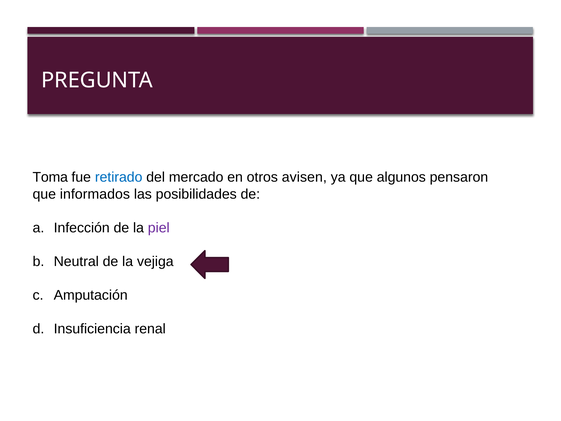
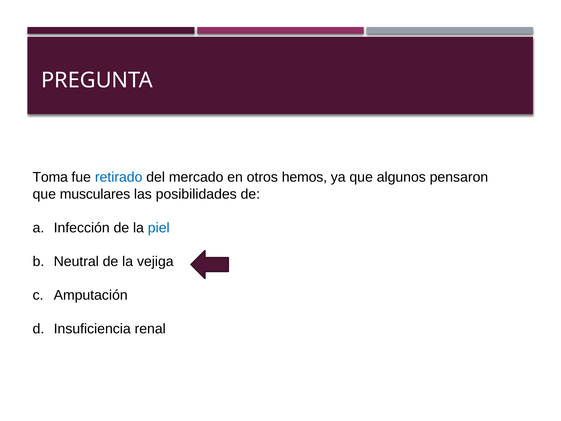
avisen: avisen -> hemos
informados: informados -> musculares
piel colour: purple -> blue
